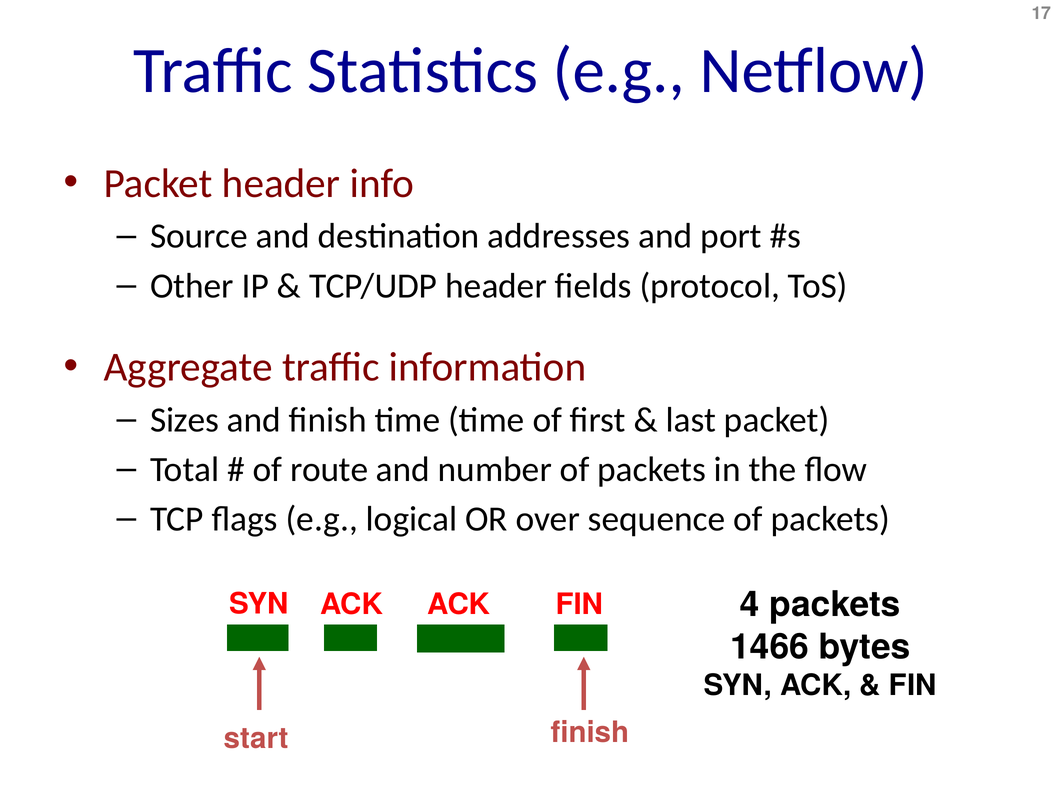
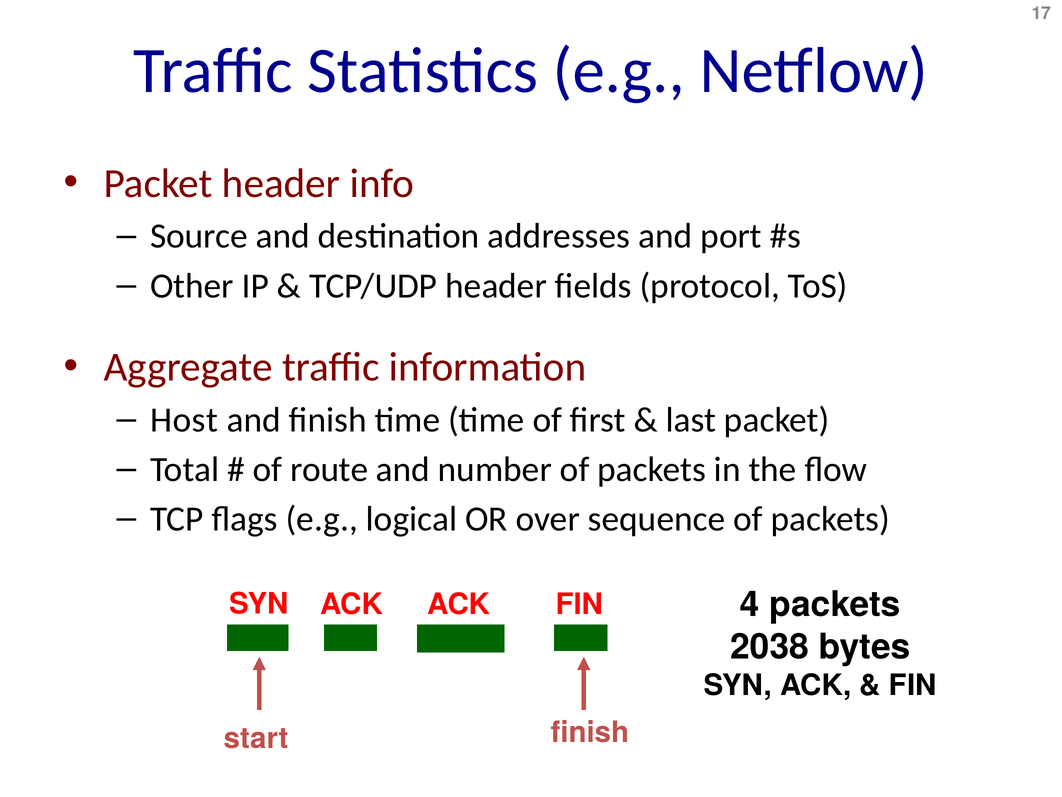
Sizes: Sizes -> Host
1466: 1466 -> 2038
